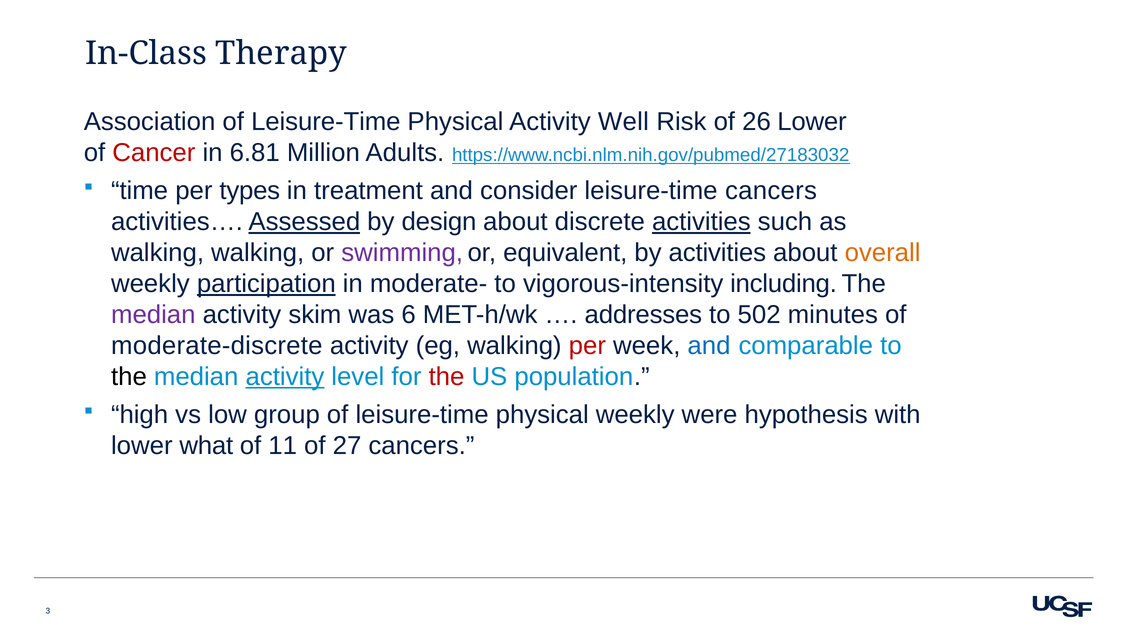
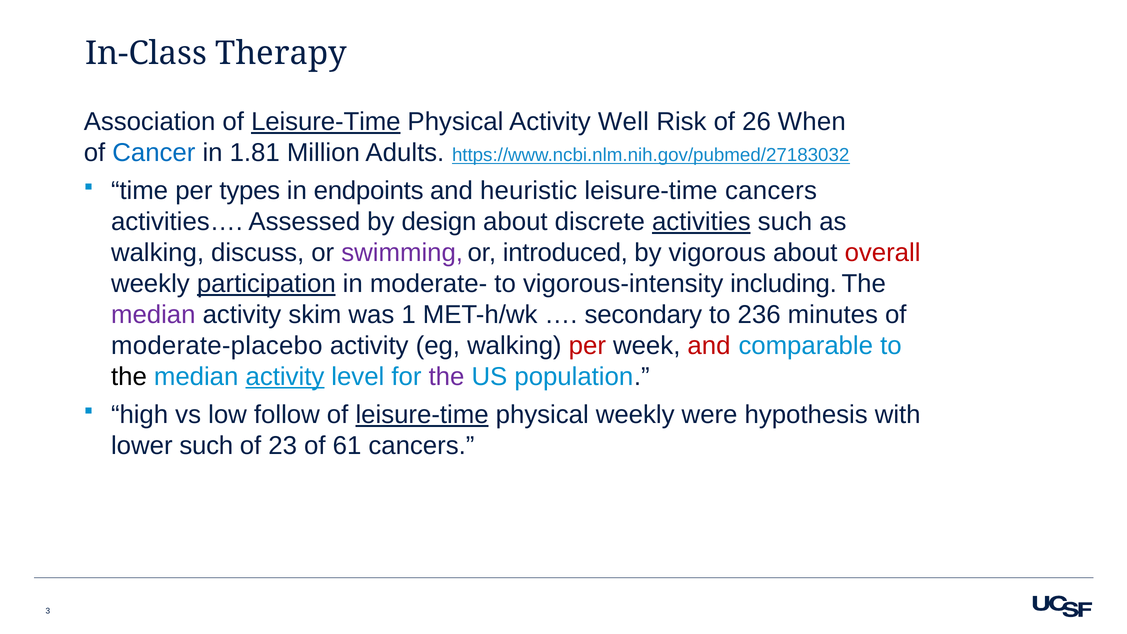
Leisure-Time at (326, 122) underline: none -> present
26 Lower: Lower -> When
Cancer colour: red -> blue
6.81: 6.81 -> 1.81
treatment: treatment -> endpoints
consider: consider -> heuristic
Assessed underline: present -> none
walking walking: walking -> discuss
equivalent: equivalent -> introduced
by activities: activities -> vigorous
overall colour: orange -> red
6: 6 -> 1
addresses: addresses -> secondary
502: 502 -> 236
moderate-discrete: moderate-discrete -> moderate-placebo
and at (709, 346) colour: blue -> red
the at (447, 377) colour: red -> purple
group: group -> follow
leisure-time at (422, 415) underline: none -> present
lower what: what -> such
11: 11 -> 23
27: 27 -> 61
